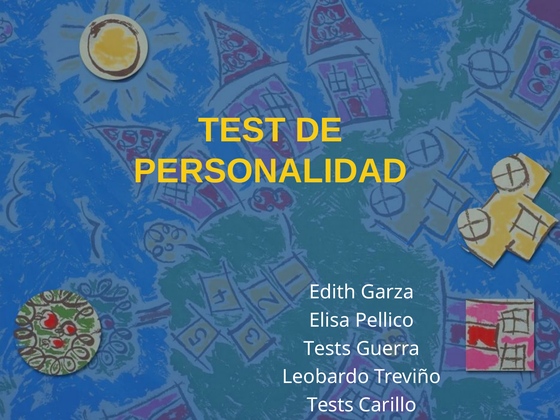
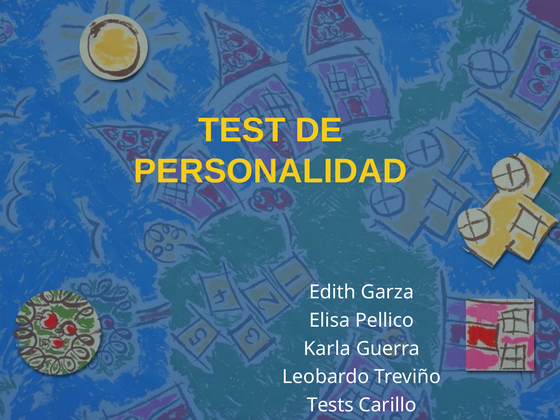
Tests at (327, 349): Tests -> Karla
